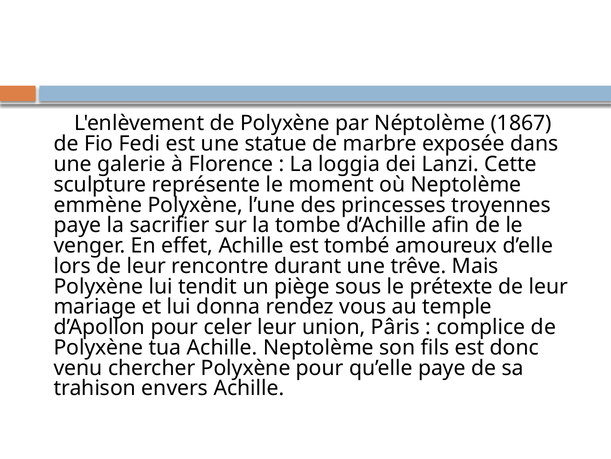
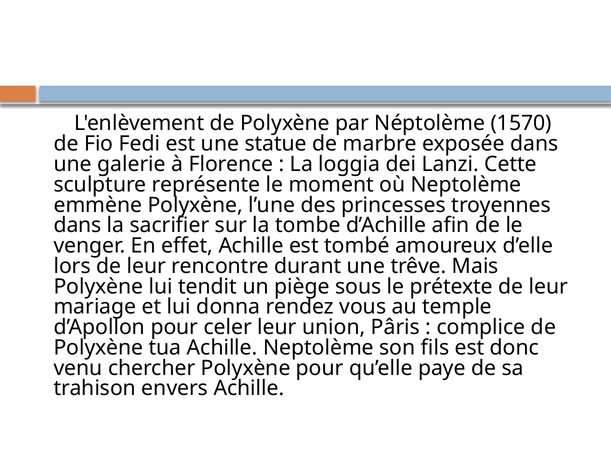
1867: 1867 -> 1570
paye at (77, 225): paye -> dans
